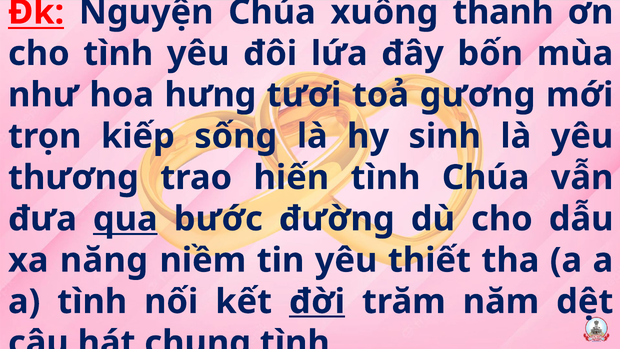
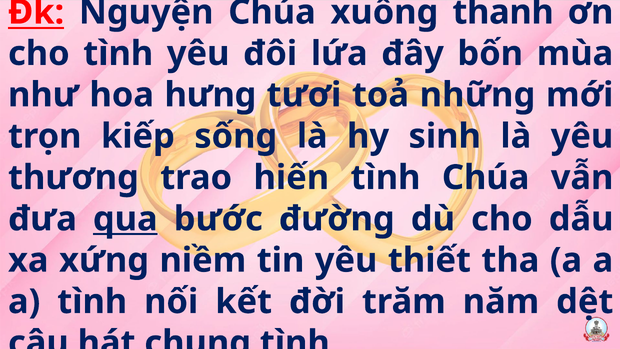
gương: gương -> những
năng: năng -> xứng
đời underline: present -> none
